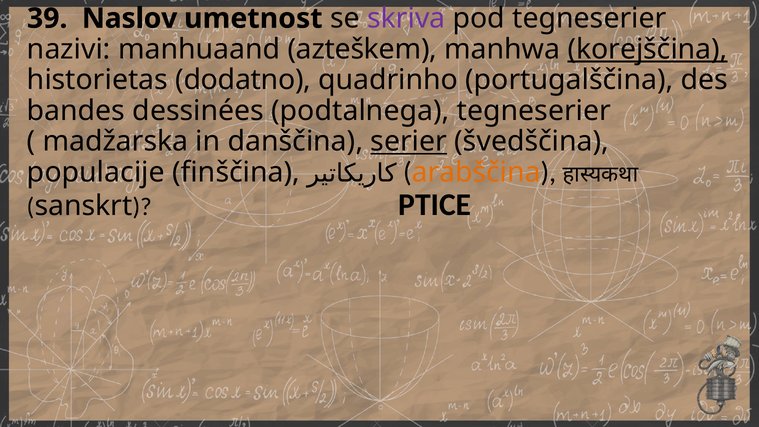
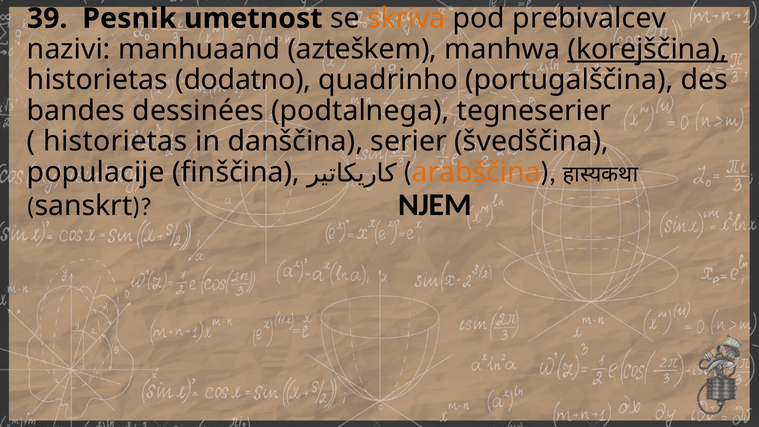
Naslov: Naslov -> Pesnik
skriva colour: purple -> orange
pod tegneserier: tegneserier -> prebivalcev
madžarska at (116, 141): madžarska -> historietas
serier underline: present -> none
PTICE: PTICE -> NJEM
